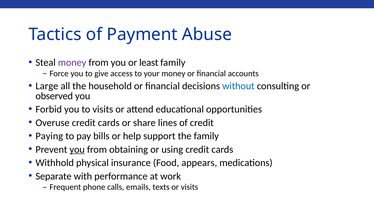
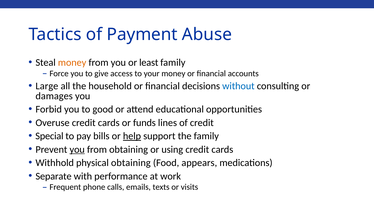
money at (72, 62) colour: purple -> orange
observed: observed -> damages
to visits: visits -> good
share: share -> funds
Paying: Paying -> Special
help underline: none -> present
physical insurance: insurance -> obtaining
